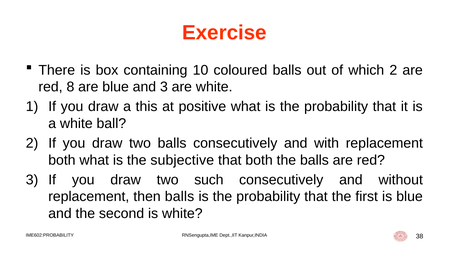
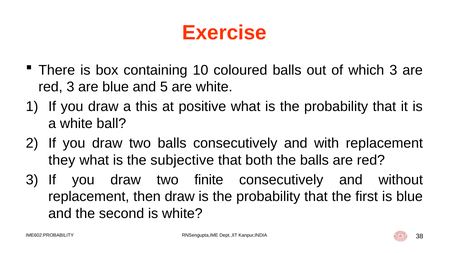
which 2: 2 -> 3
8 at (70, 87): 8 -> 3
and 3: 3 -> 5
both at (62, 160): both -> they
such: such -> finite
then balls: balls -> draw
